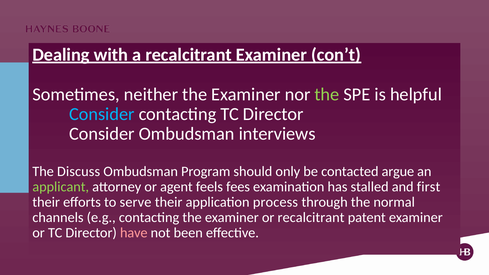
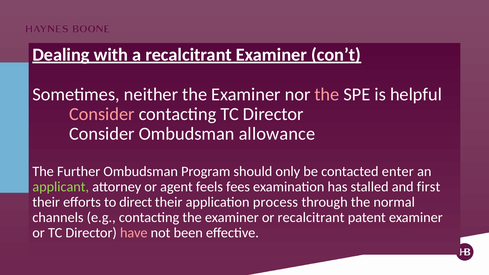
the at (327, 94) colour: light green -> pink
Consider at (102, 114) colour: light blue -> pink
interviews: interviews -> allowance
Discuss: Discuss -> Further
argue: argue -> enter
serve: serve -> direct
